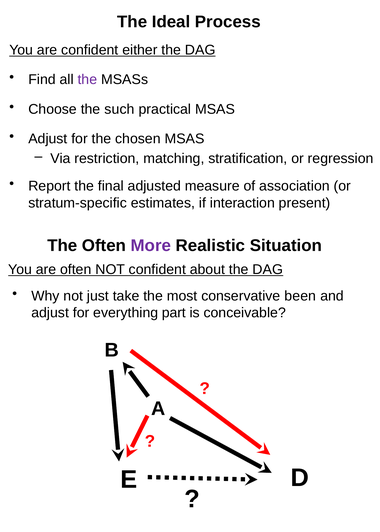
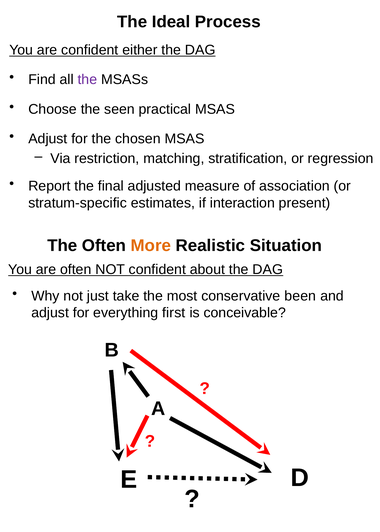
such: such -> seen
More colour: purple -> orange
part: part -> first
